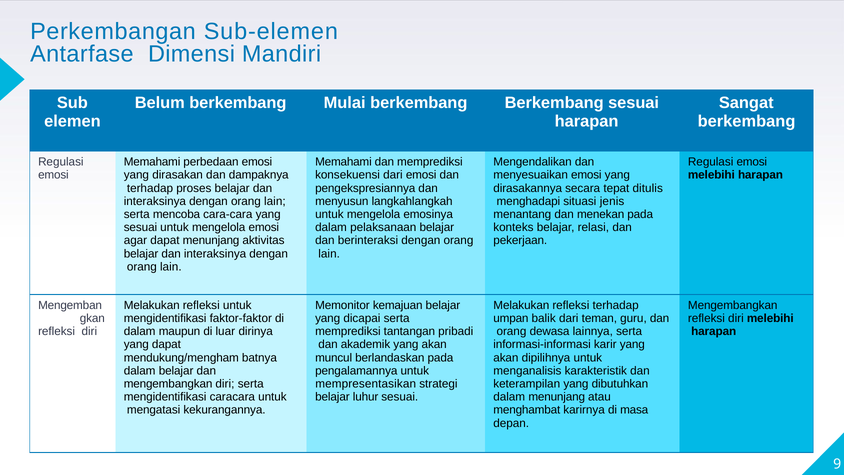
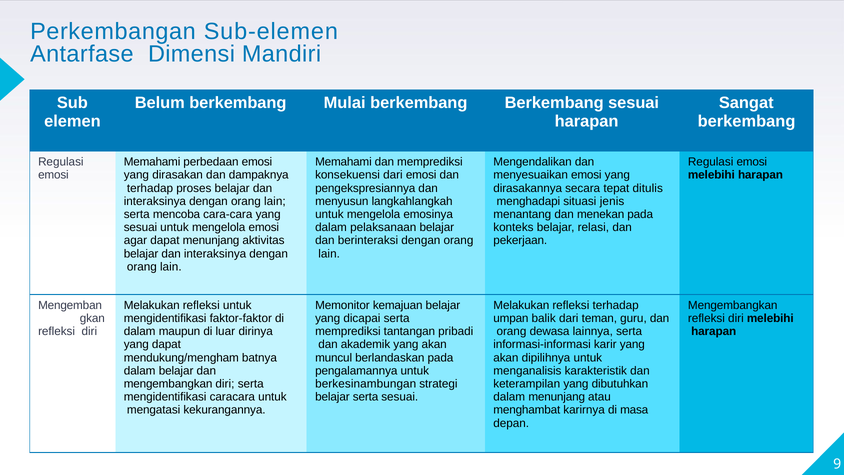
mempresentasikan: mempresentasikan -> berkesinambungan
belajar luhur: luhur -> serta
